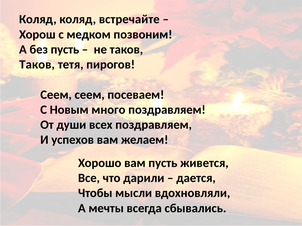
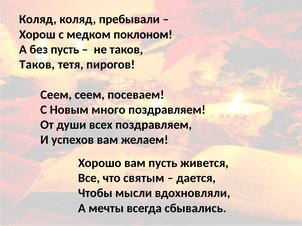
встречайте: встречайте -> пребывали
позвоним: позвоним -> поклоном
дарили: дарили -> святым
